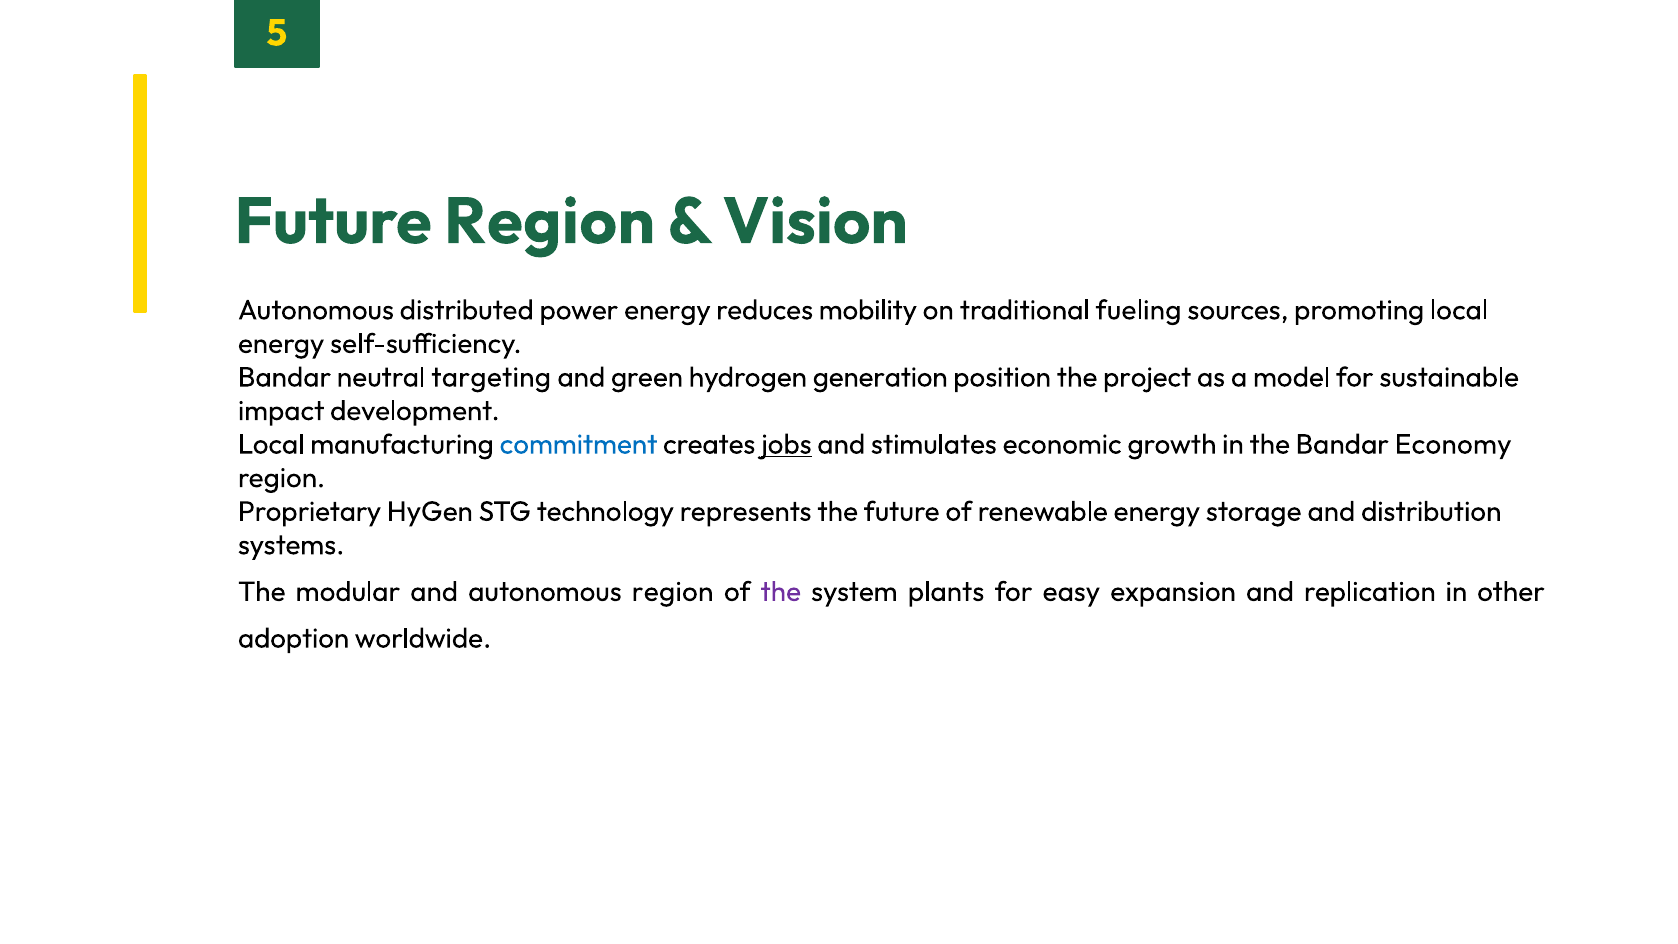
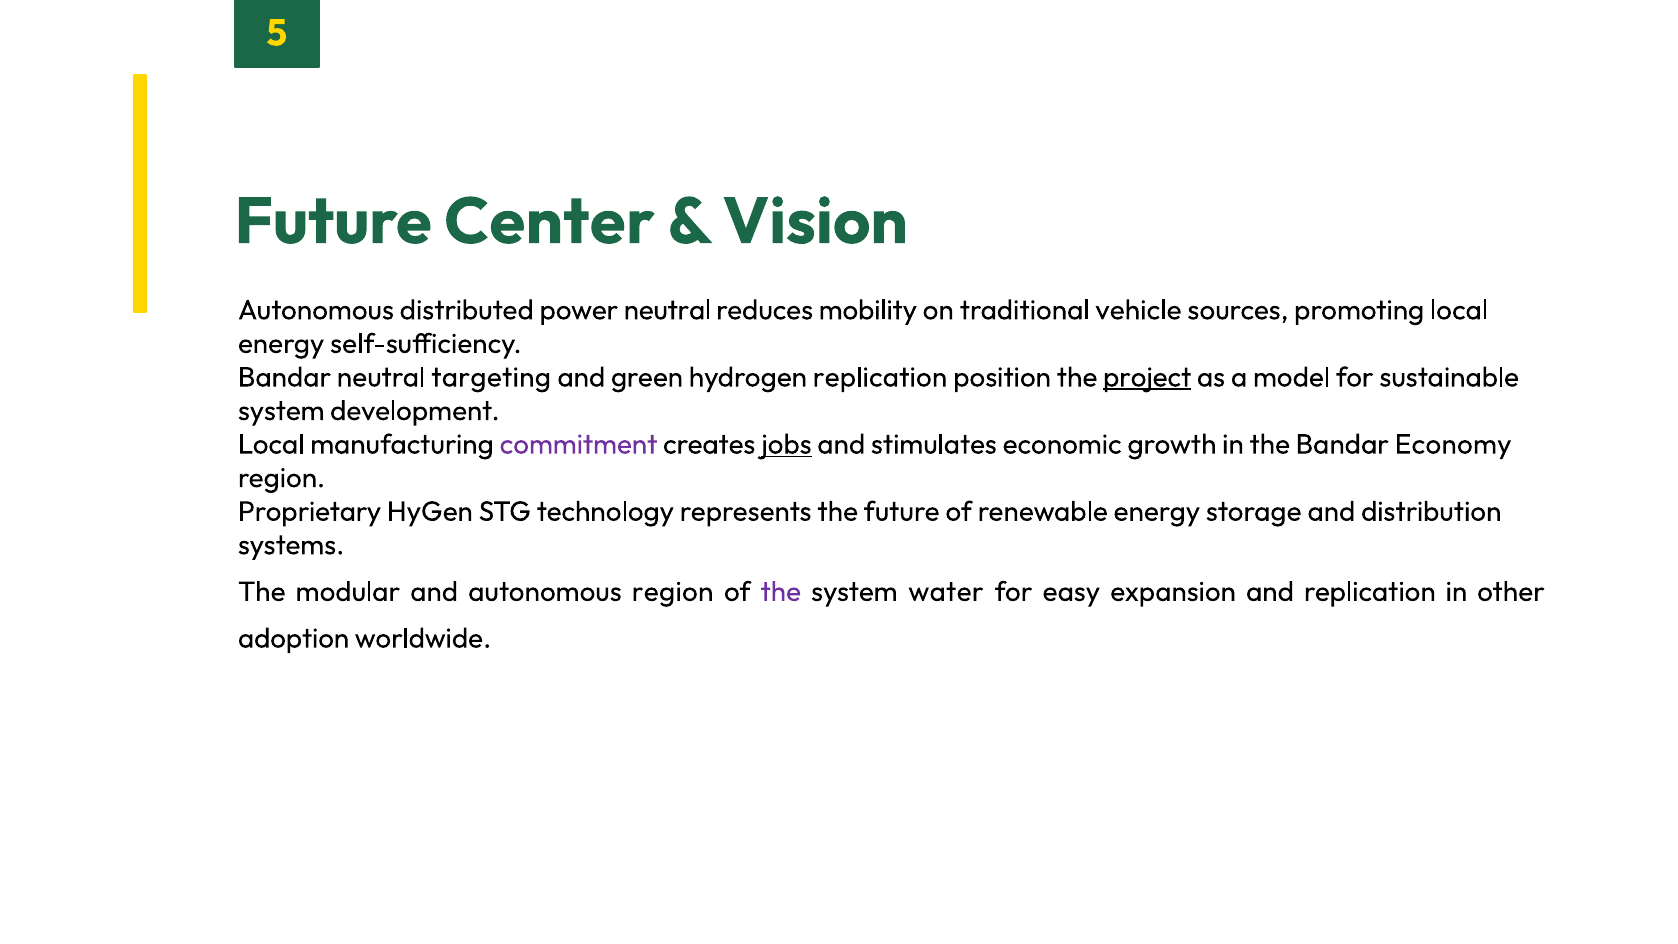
Future Region: Region -> Center
power energy: energy -> neutral
fueling: fueling -> vehicle
hydrogen generation: generation -> replication
project underline: none -> present
impact at (281, 411): impact -> system
commitment colour: blue -> purple
plants: plants -> water
